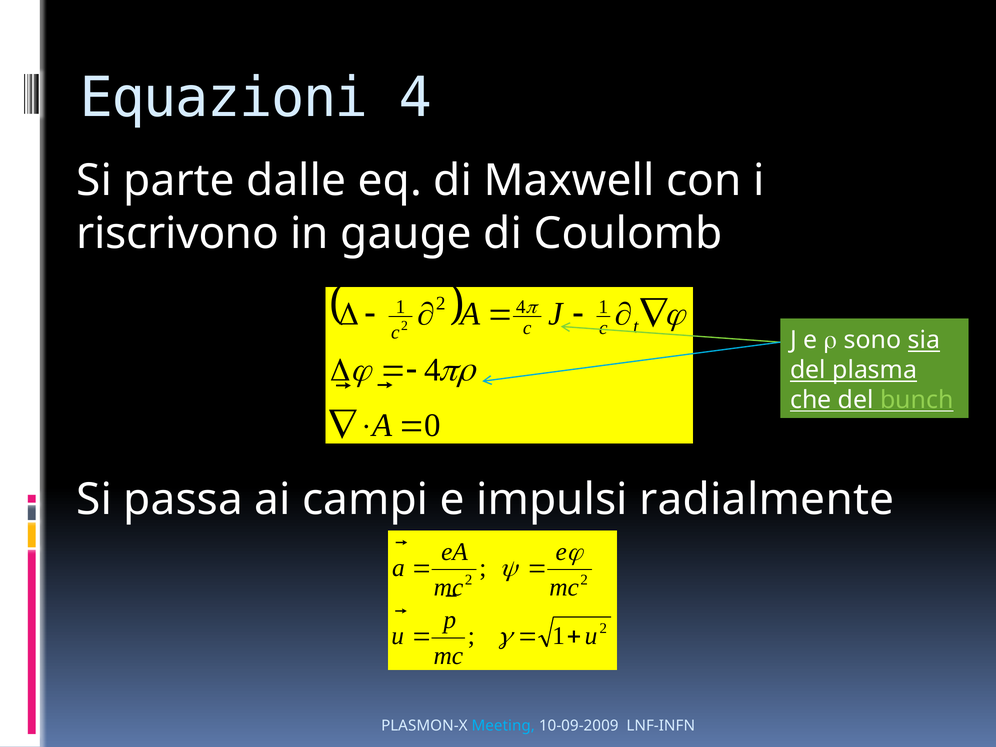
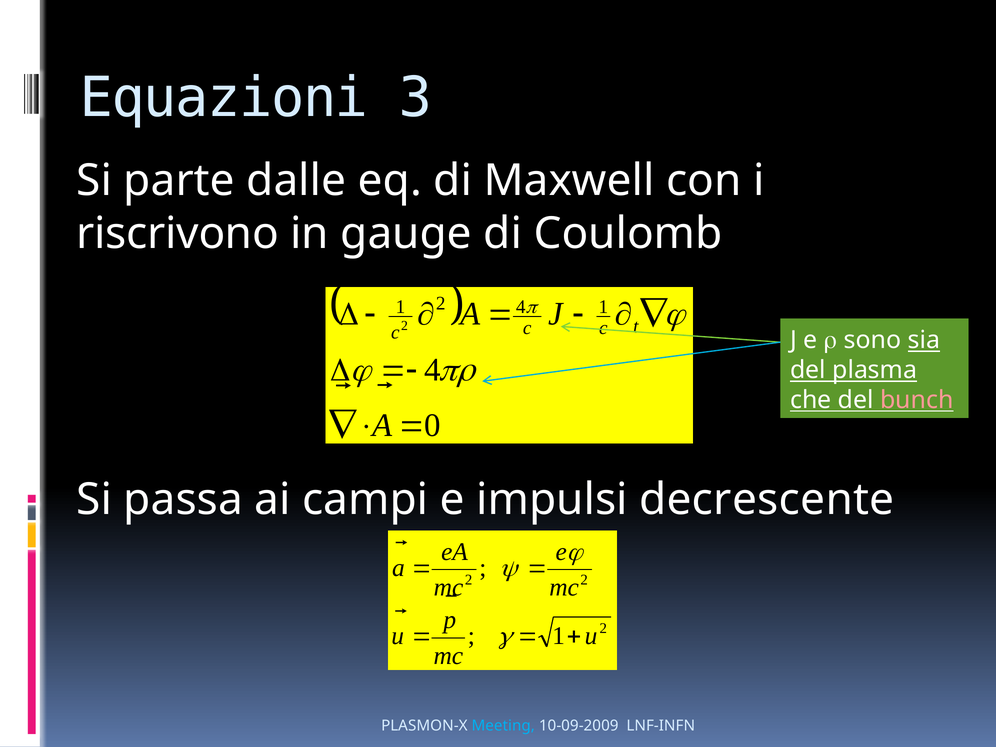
Equazioni 4: 4 -> 3
bunch colour: light green -> pink
radialmente: radialmente -> decrescente
